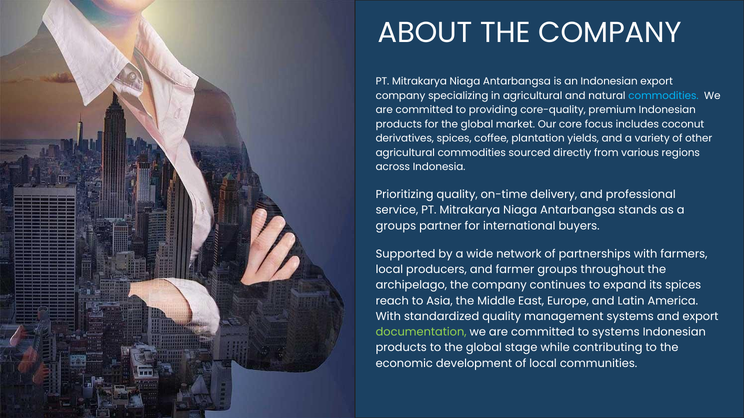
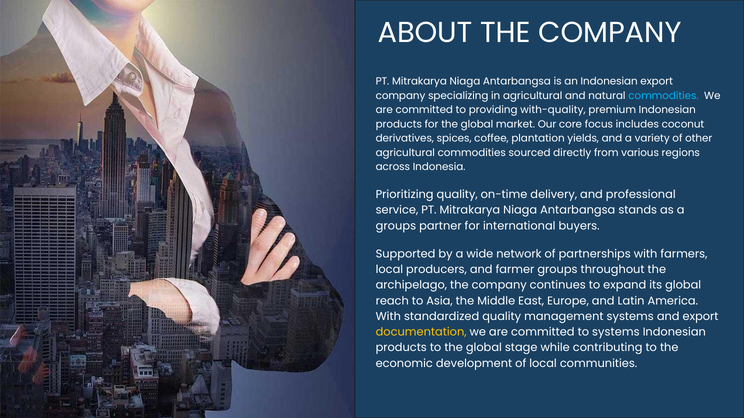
core-quality: core-quality -> with-quality
its spices: spices -> global
documentation colour: light green -> yellow
